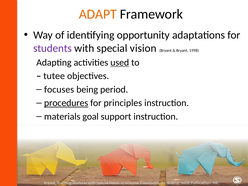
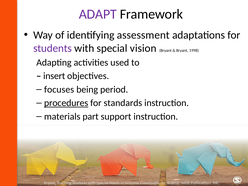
ADAPT colour: orange -> purple
opportunity: opportunity -> assessment
used underline: present -> none
tutee: tutee -> insert
principles: principles -> standards
goal: goal -> part
